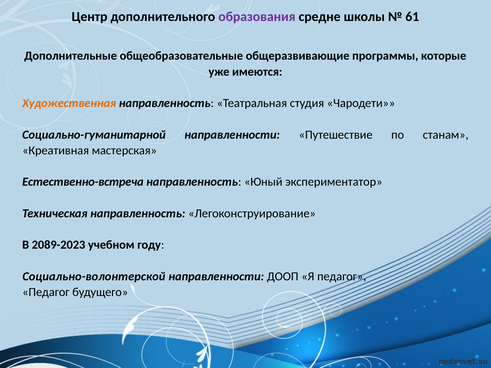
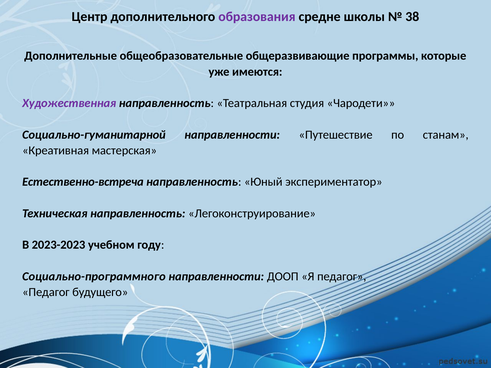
61: 61 -> 38
Художественная colour: orange -> purple
2089-2023: 2089-2023 -> 2023-2023
Социально-волонтерской: Социально-волонтерской -> Социально-программного
